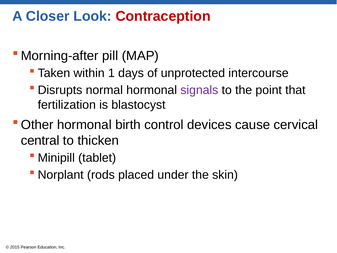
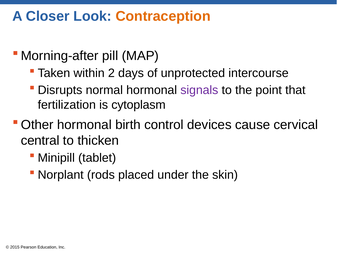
Contraception colour: red -> orange
1: 1 -> 2
blastocyst: blastocyst -> cytoplasm
